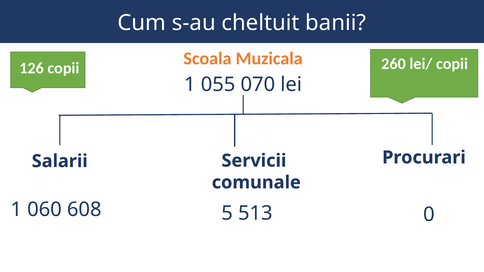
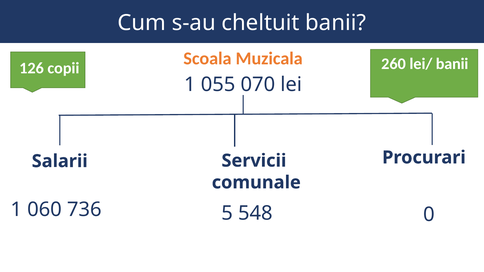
lei/ copii: copii -> banii
608: 608 -> 736
513: 513 -> 548
